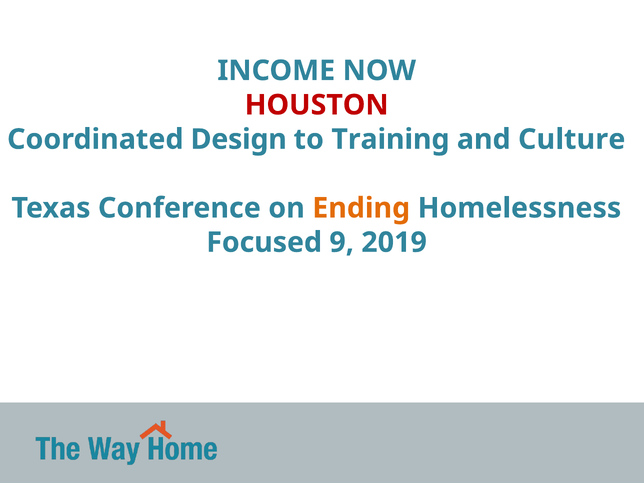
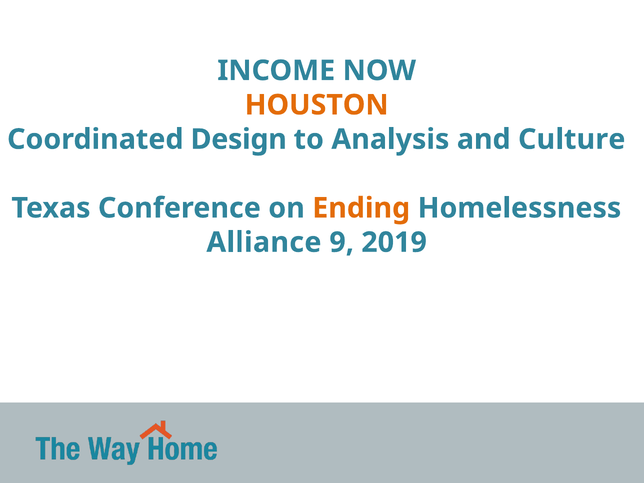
HOUSTON colour: red -> orange
Training: Training -> Analysis
Focused: Focused -> Alliance
